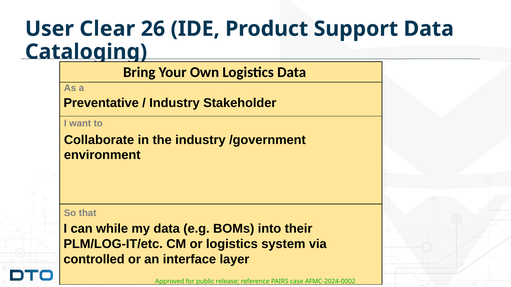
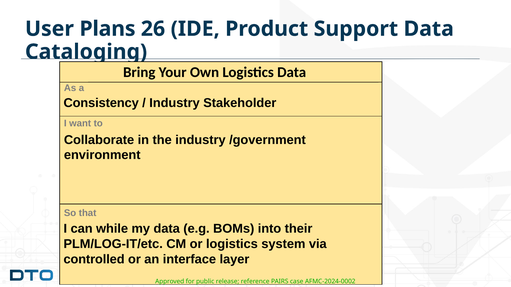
Clear: Clear -> Plans
Preventative: Preventative -> Consistency
